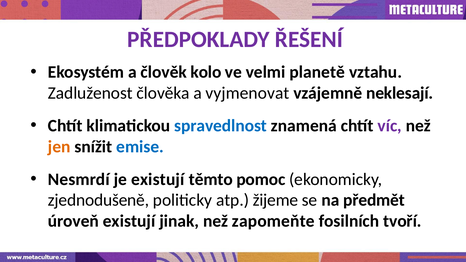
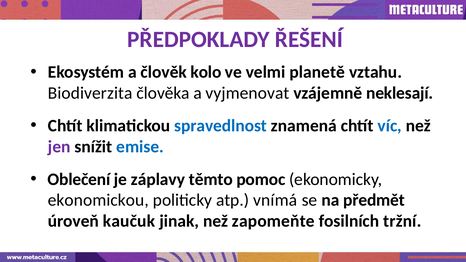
Zadluženost: Zadluženost -> Biodiverzita
víc colour: purple -> blue
jen colour: orange -> purple
Nesmrdí: Nesmrdí -> Oblečení
je existují: existují -> záplavy
zjednodušeně: zjednodušeně -> ekonomickou
žijeme: žijeme -> vnímá
úroveň existují: existují -> kaučuk
tvoří: tvoří -> tržní
